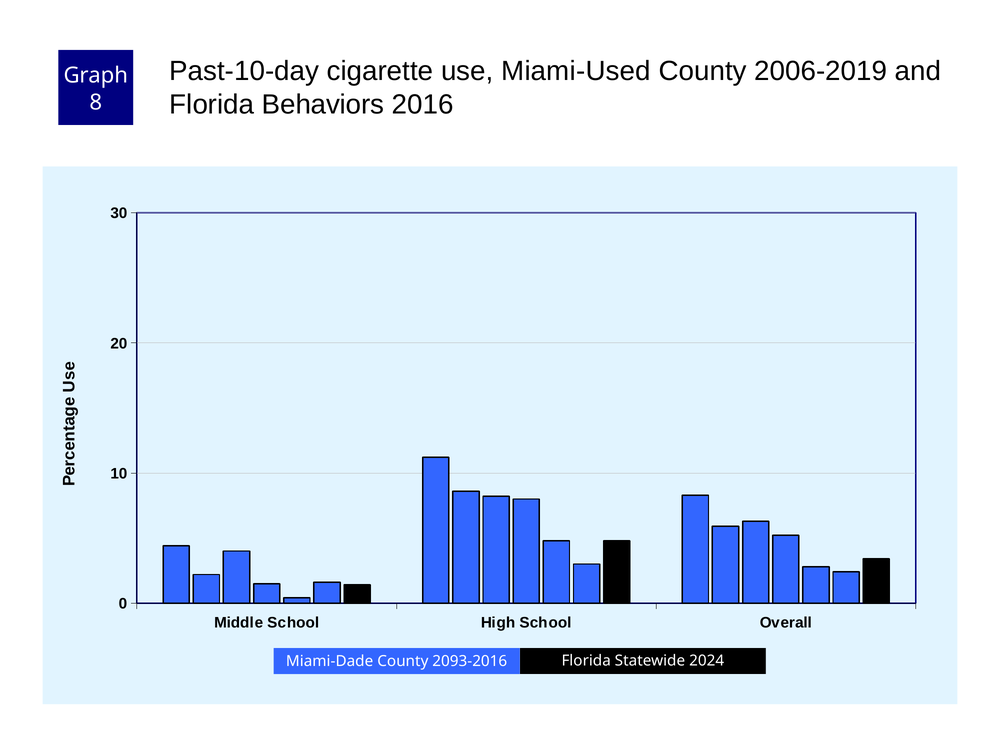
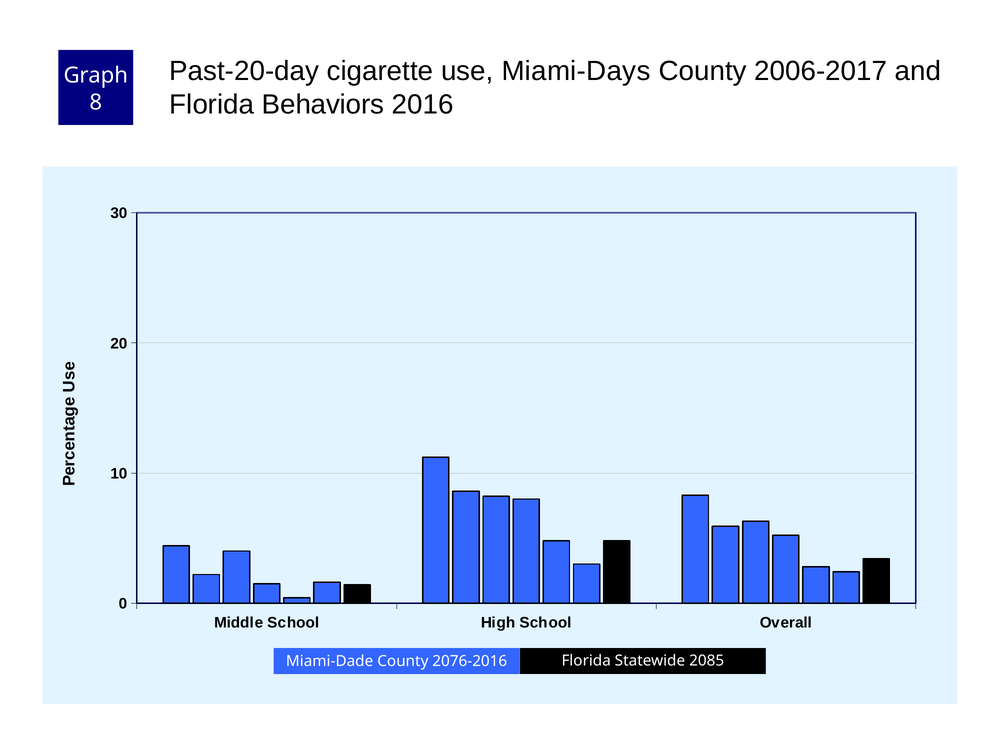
Past-10-day: Past-10-day -> Past-20-day
Miami-Used: Miami-Used -> Miami-Days
2006-2019: 2006-2019 -> 2006-2017
2093-2016: 2093-2016 -> 2076-2016
2024: 2024 -> 2085
